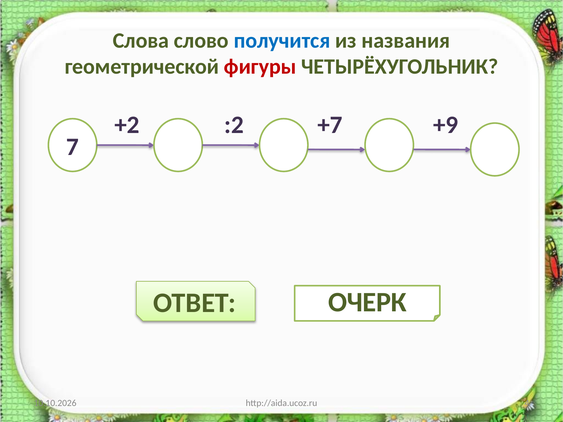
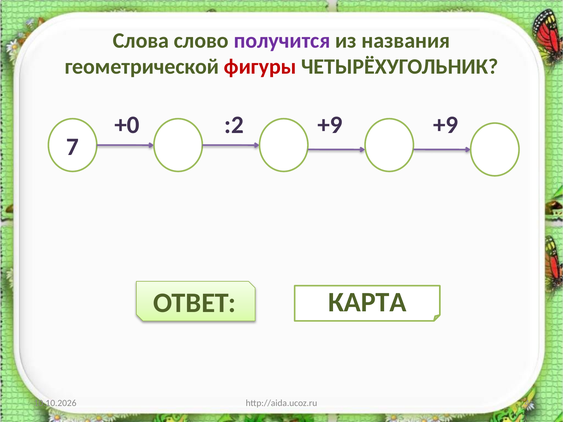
получится colour: blue -> purple
+2: +2 -> +0
:2 +7: +7 -> +9
ОЧЕРК: ОЧЕРК -> КАРТА
